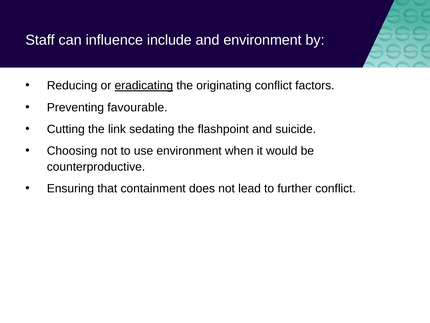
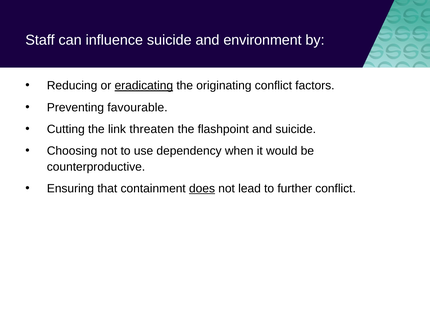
influence include: include -> suicide
sedating: sedating -> threaten
use environment: environment -> dependency
does underline: none -> present
